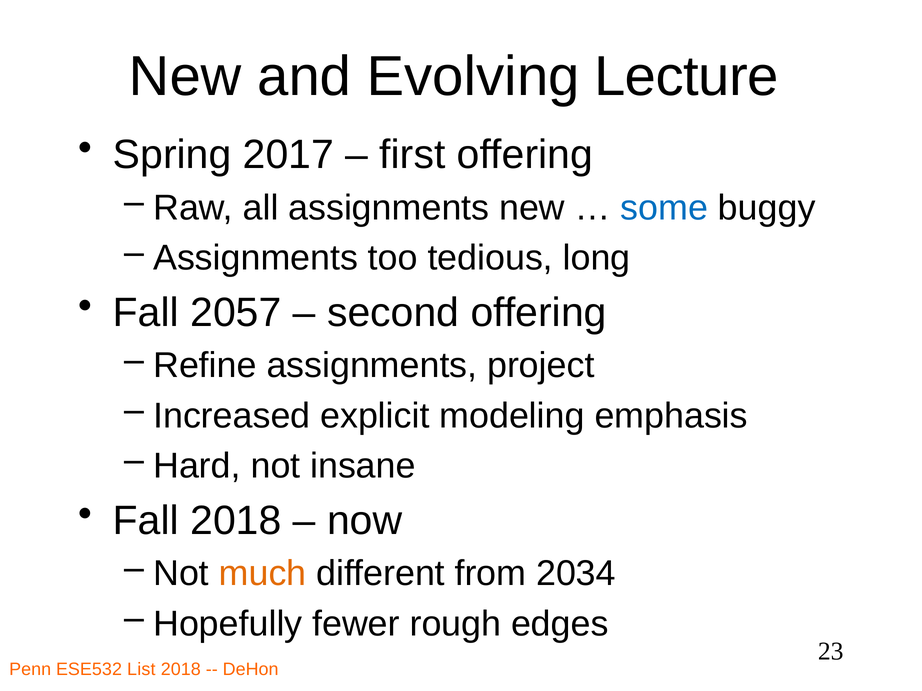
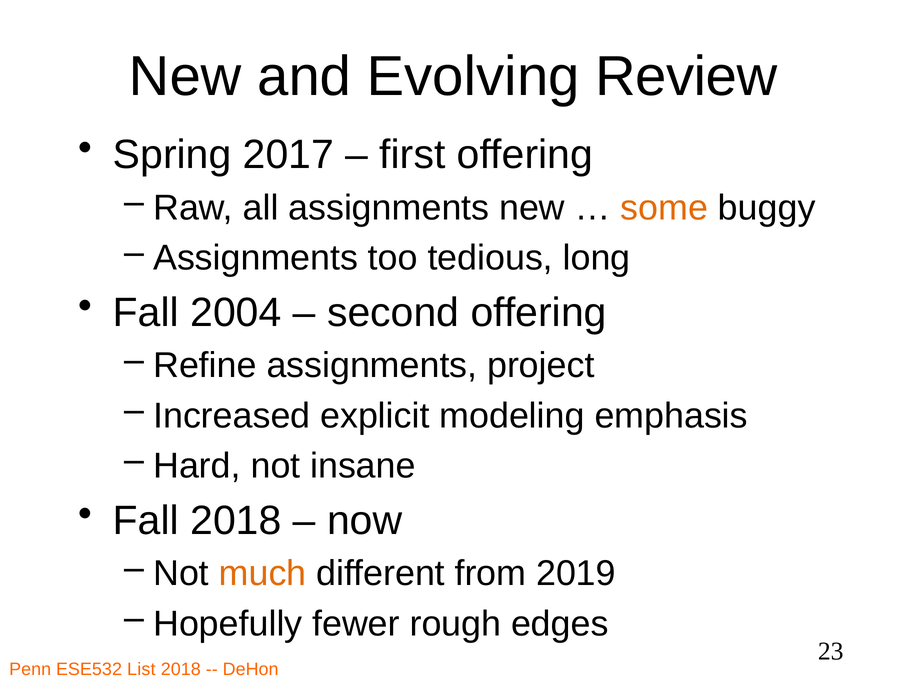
Lecture: Lecture -> Review
some colour: blue -> orange
2057: 2057 -> 2004
2034: 2034 -> 2019
